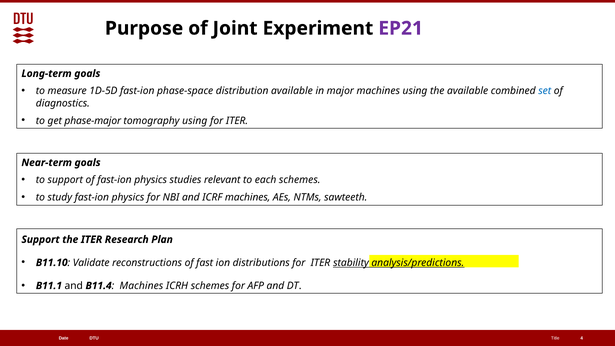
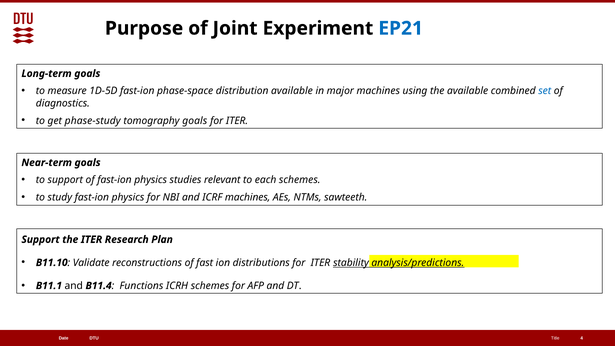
EP21 colour: purple -> blue
phase-major: phase-major -> phase-study
tomography using: using -> goals
B11.4 Machines: Machines -> Functions
